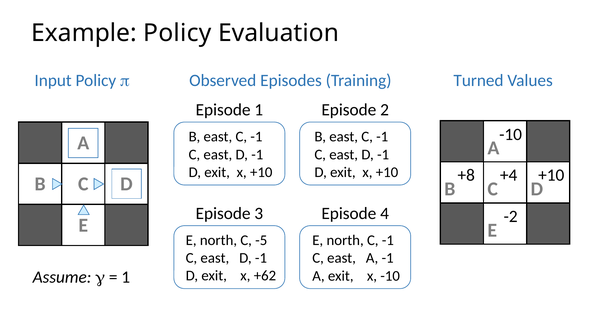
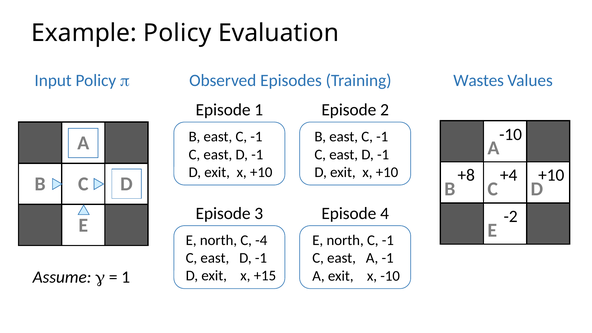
Turned: Turned -> Wastes
-5: -5 -> -4
+62: +62 -> +15
